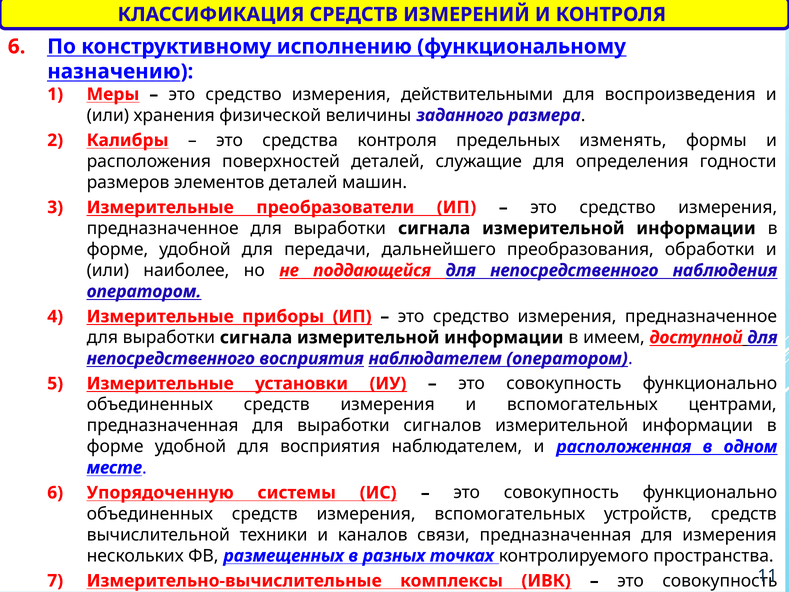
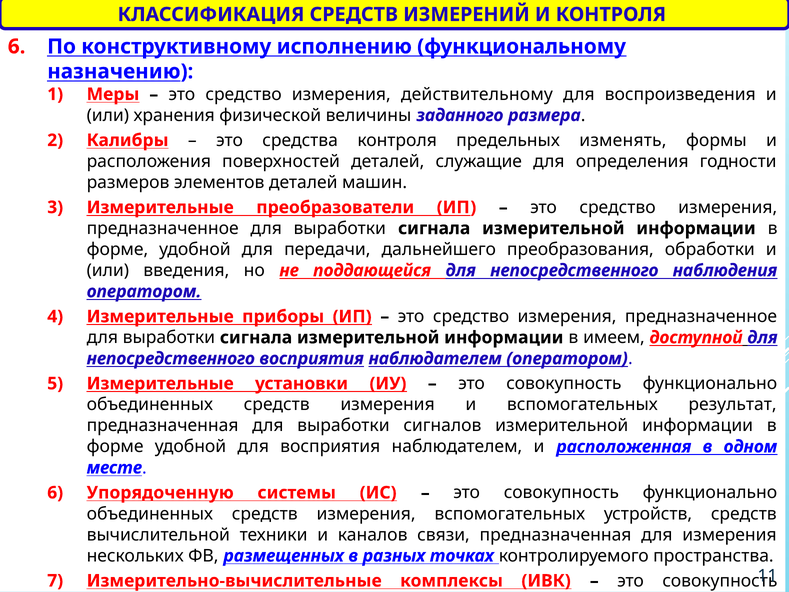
действительными: действительными -> действительному
наиболее: наиболее -> введения
центрами: центрами -> результат
